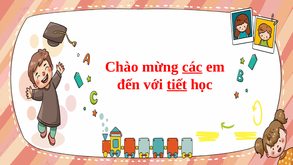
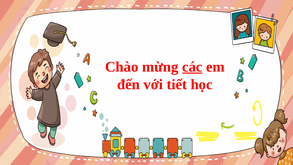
tiết underline: present -> none
